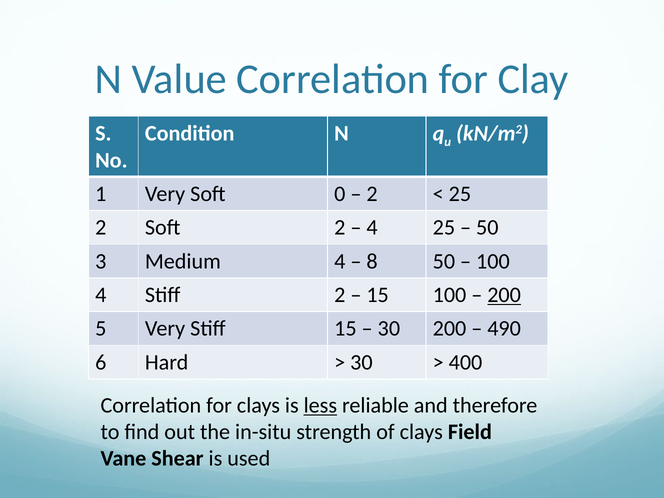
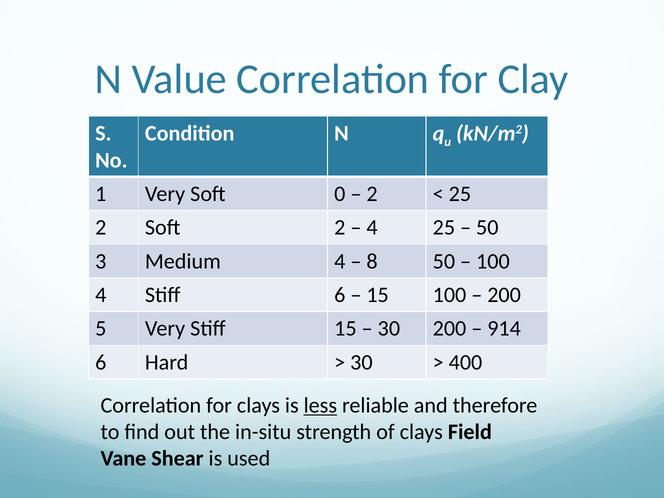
Stiff 2: 2 -> 6
200 at (504, 295) underline: present -> none
490: 490 -> 914
